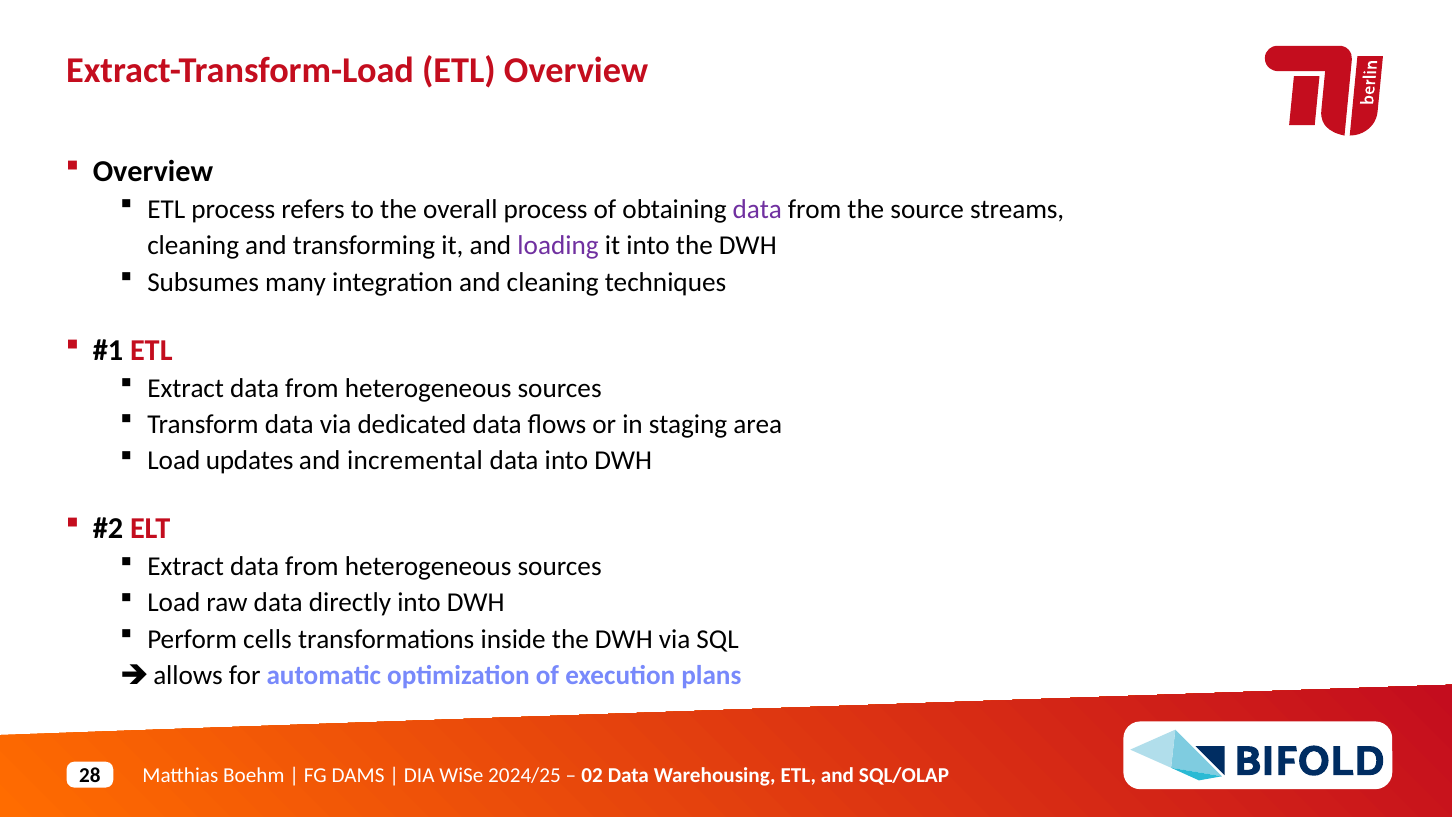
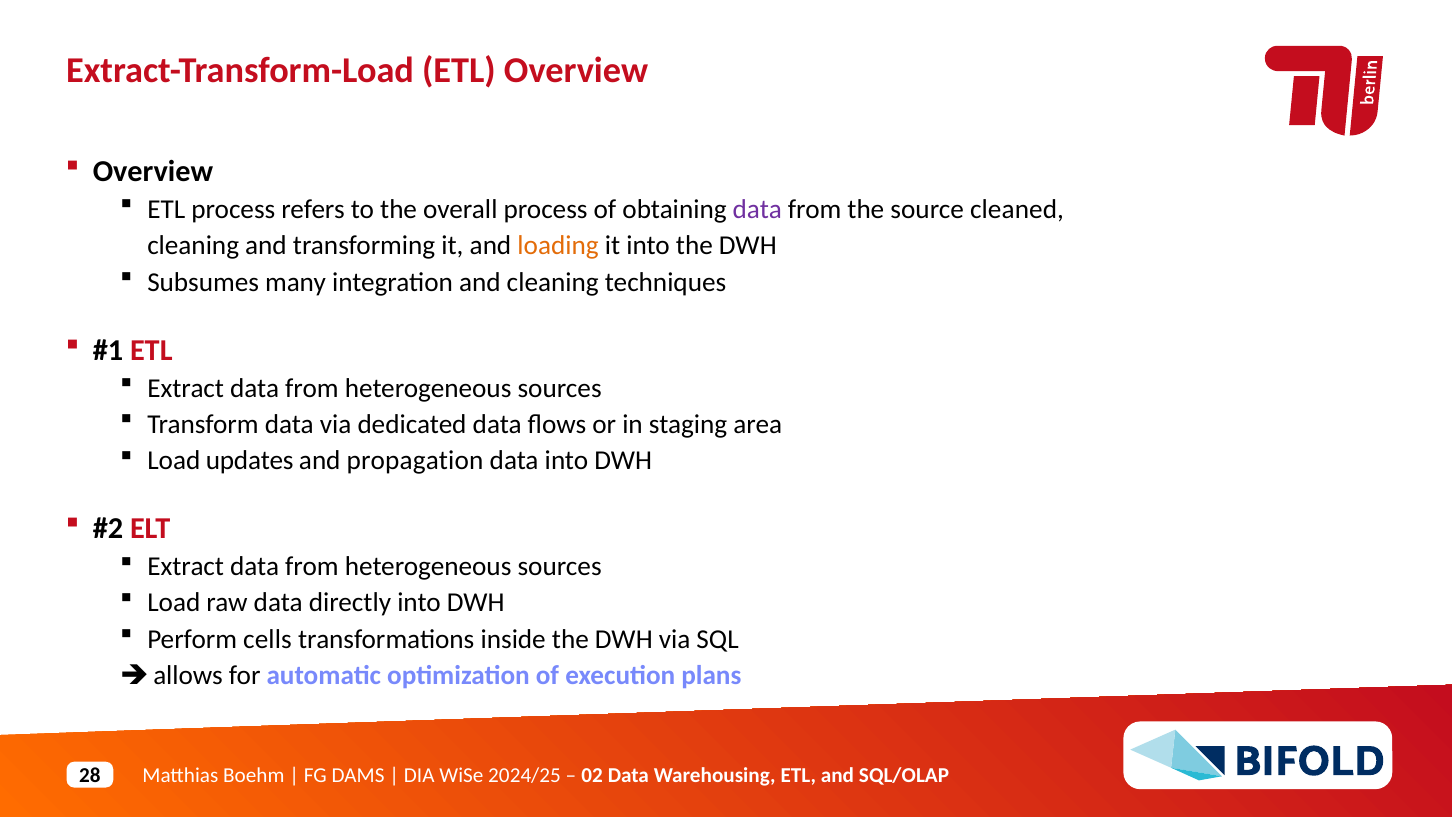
streams: streams -> cleaned
loading colour: purple -> orange
incremental: incremental -> propagation
